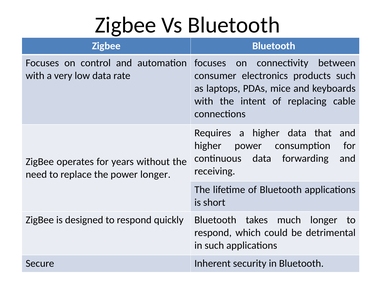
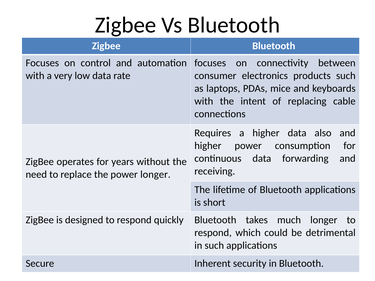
that: that -> also
